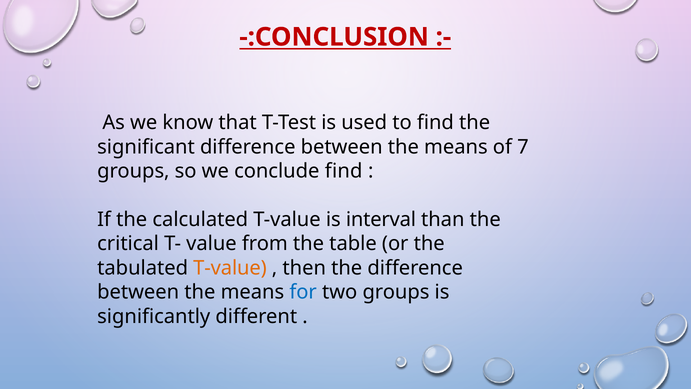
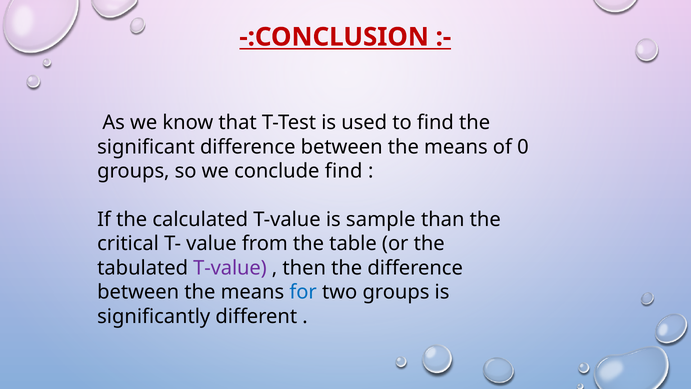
7: 7 -> 0
interval: interval -> sample
T-value at (230, 268) colour: orange -> purple
